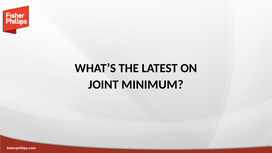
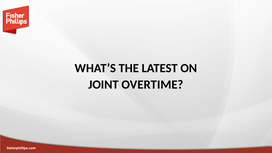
MINIMUM: MINIMUM -> OVERTIME
